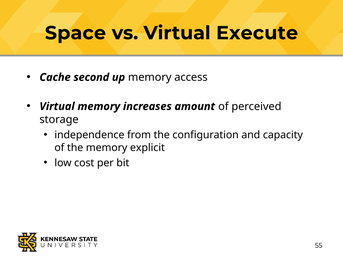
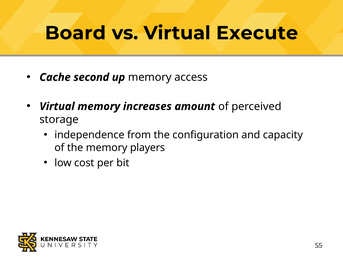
Space: Space -> Board
explicit: explicit -> players
